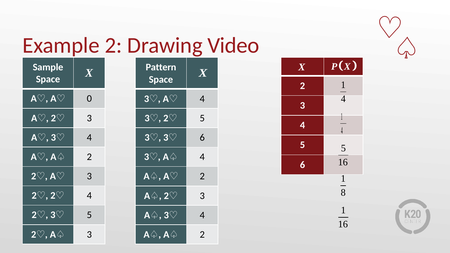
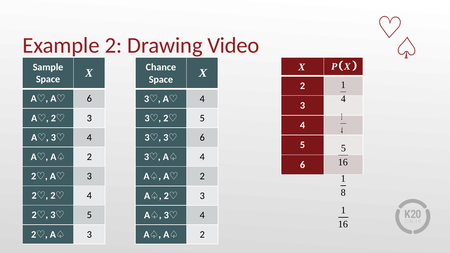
Pattern: Pattern -> Chance
0 at (89, 99): 0 -> 6
